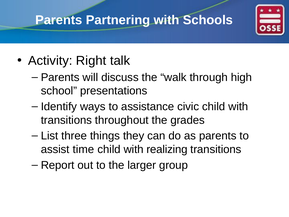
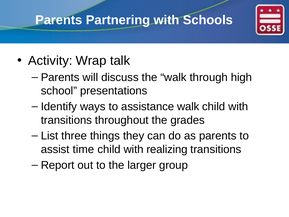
Right: Right -> Wrap
assistance civic: civic -> walk
